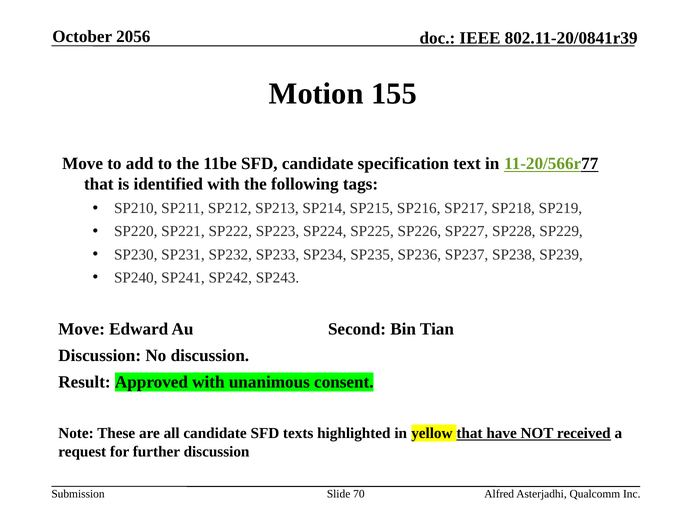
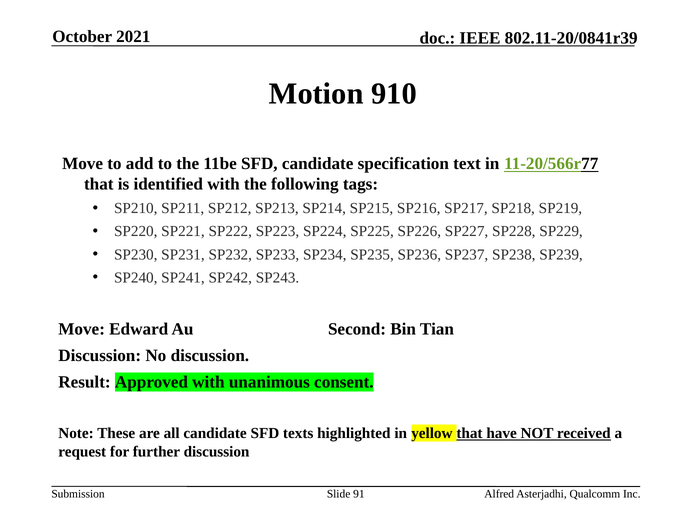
2056: 2056 -> 2021
155: 155 -> 910
70: 70 -> 91
